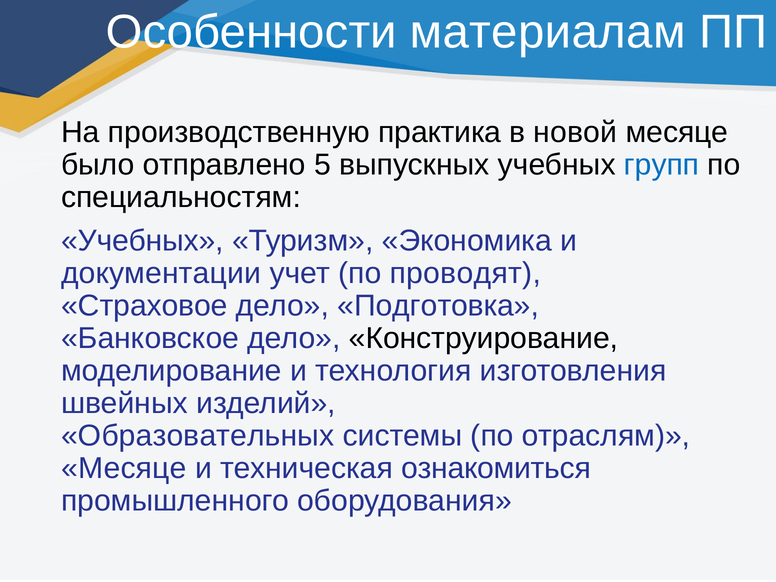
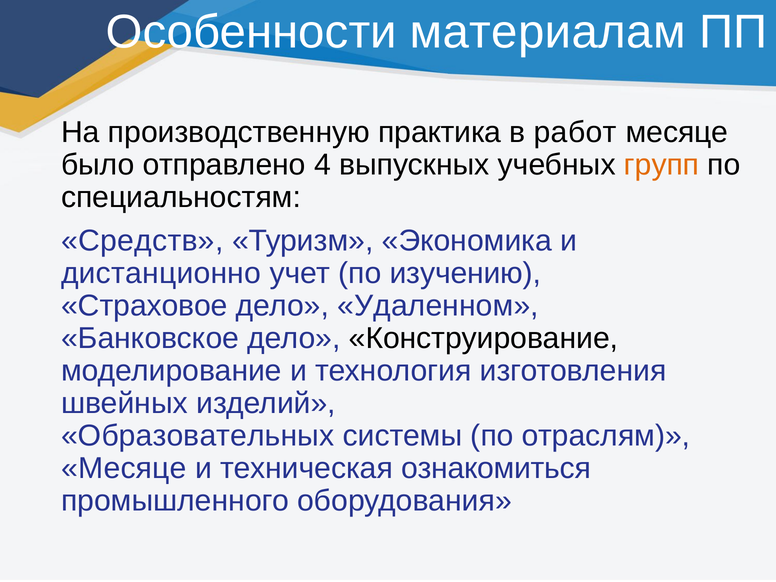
новой: новой -> работ
5: 5 -> 4
групп colour: blue -> orange
Учебных at (142, 241): Учебных -> Средств
документации: документации -> дистанционно
проводят: проводят -> изучению
Подготовка: Подготовка -> Удаленном
